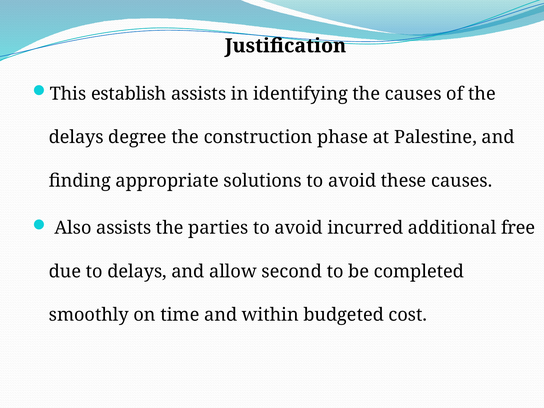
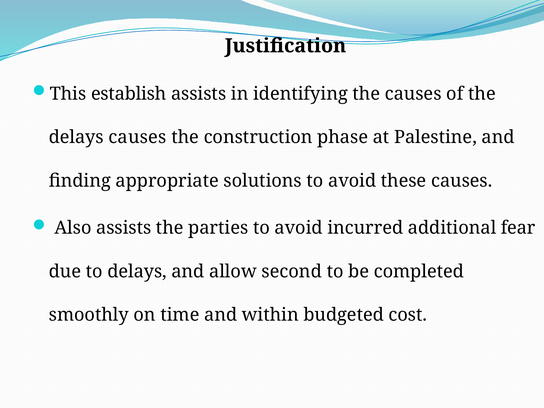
delays degree: degree -> causes
free: free -> fear
